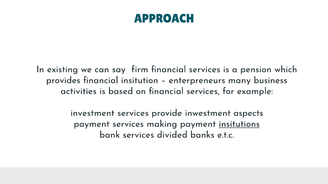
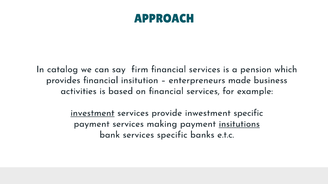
existing: existing -> catalog
many: many -> made
investment underline: none -> present
inwestment aspects: aspects -> specific
services divided: divided -> specific
